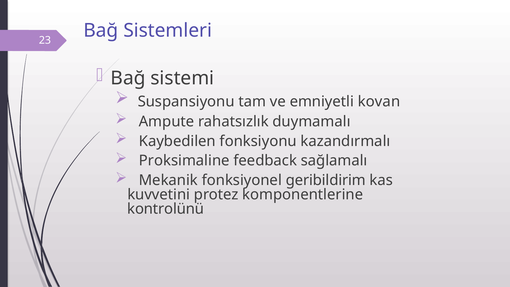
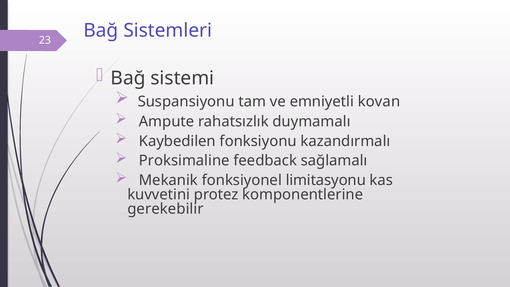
geribildirim: geribildirim -> limitasyonu
kontrolünü: kontrolünü -> gerekebilir
